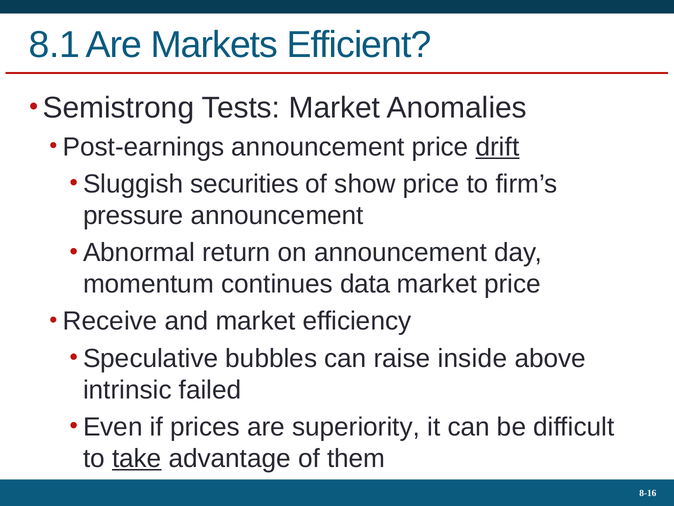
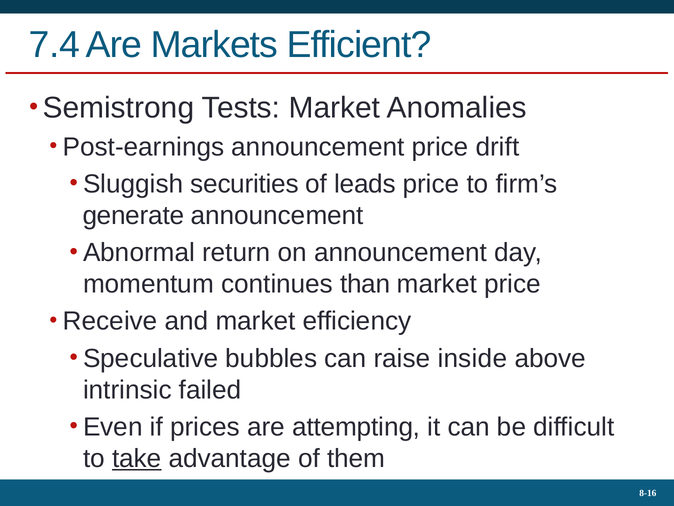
8.1: 8.1 -> 7.4
drift underline: present -> none
show: show -> leads
pressure: pressure -> generate
data: data -> than
superiority: superiority -> attempting
